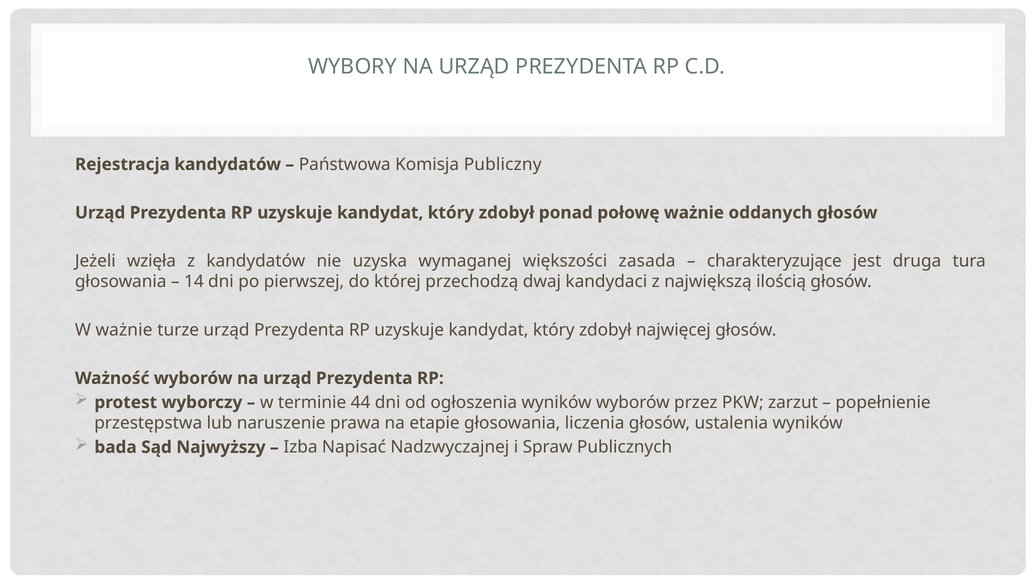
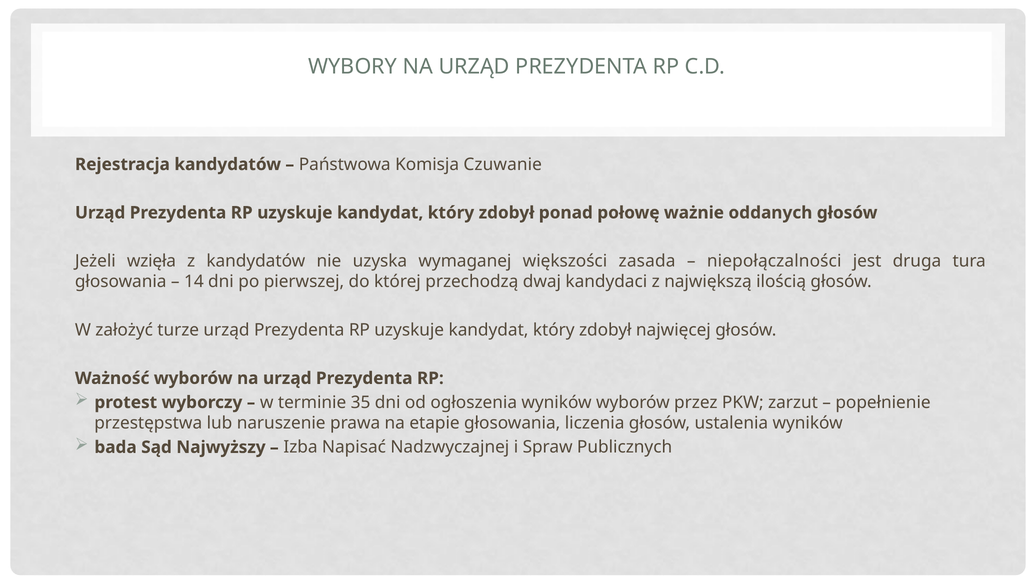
Publiczny: Publiczny -> Czuwanie
charakteryzujące: charakteryzujące -> niepołączalności
W ważnie: ważnie -> założyć
44: 44 -> 35
